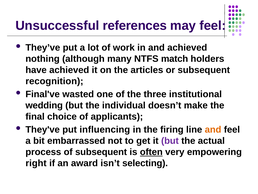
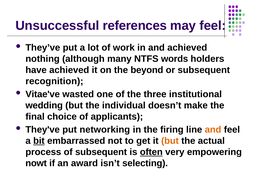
match: match -> words
articles: articles -> beyond
Final've: Final've -> Vitae've
influencing: influencing -> networking
bit underline: none -> present
but at (170, 141) colour: purple -> orange
right: right -> nowt
